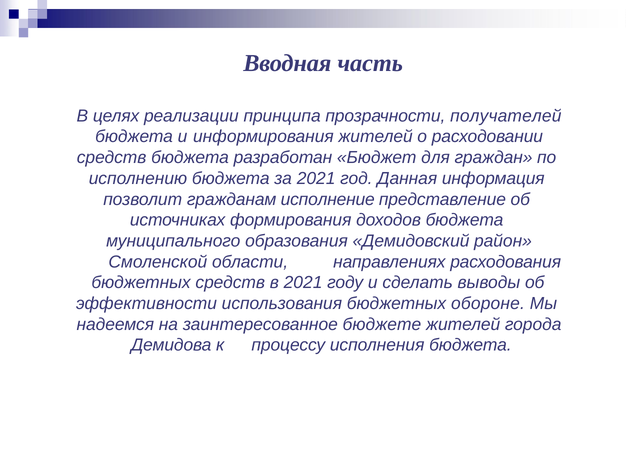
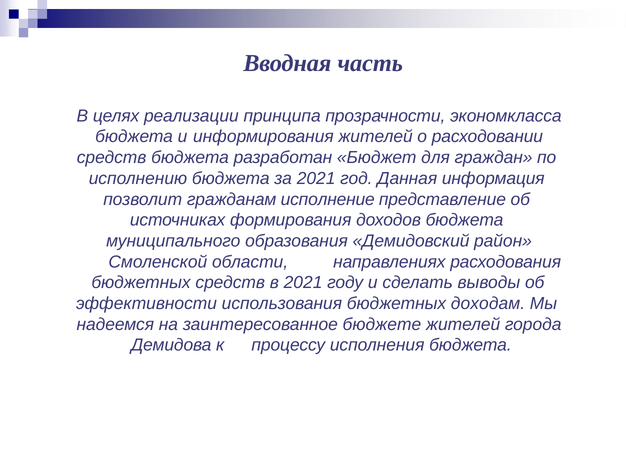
получателей: получателей -> экономкласса
обороне: обороне -> доходам
